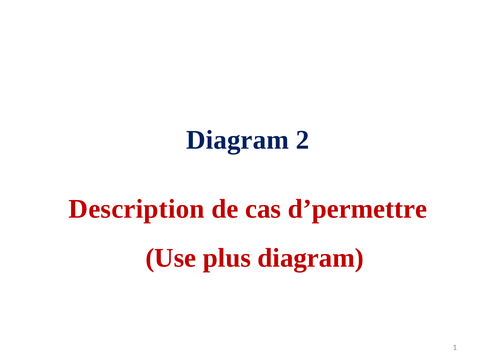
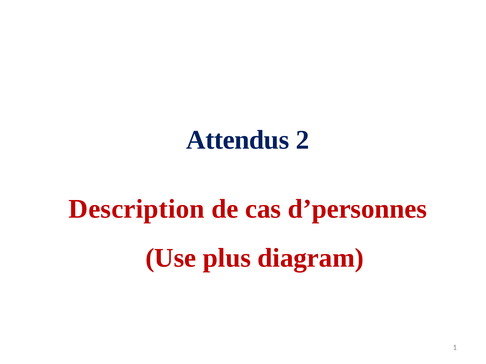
Diagram at (237, 140): Diagram -> Attendus
d’permettre: d’permettre -> d’personnes
